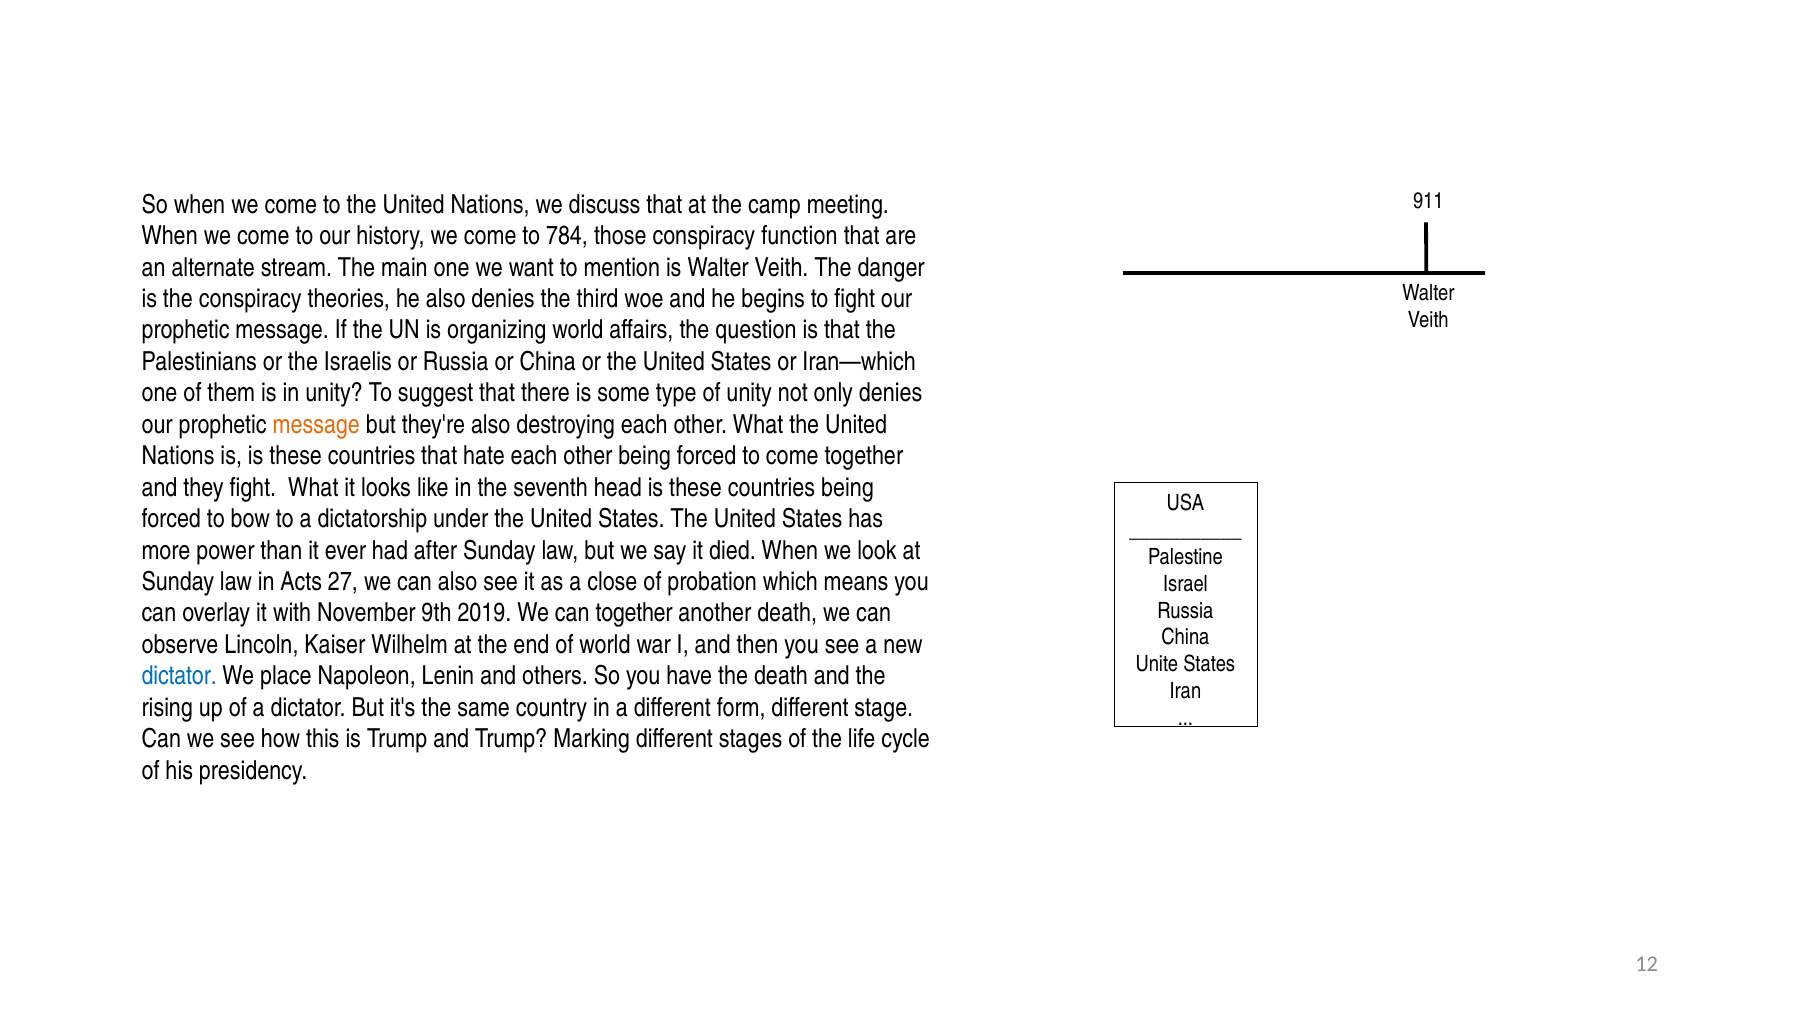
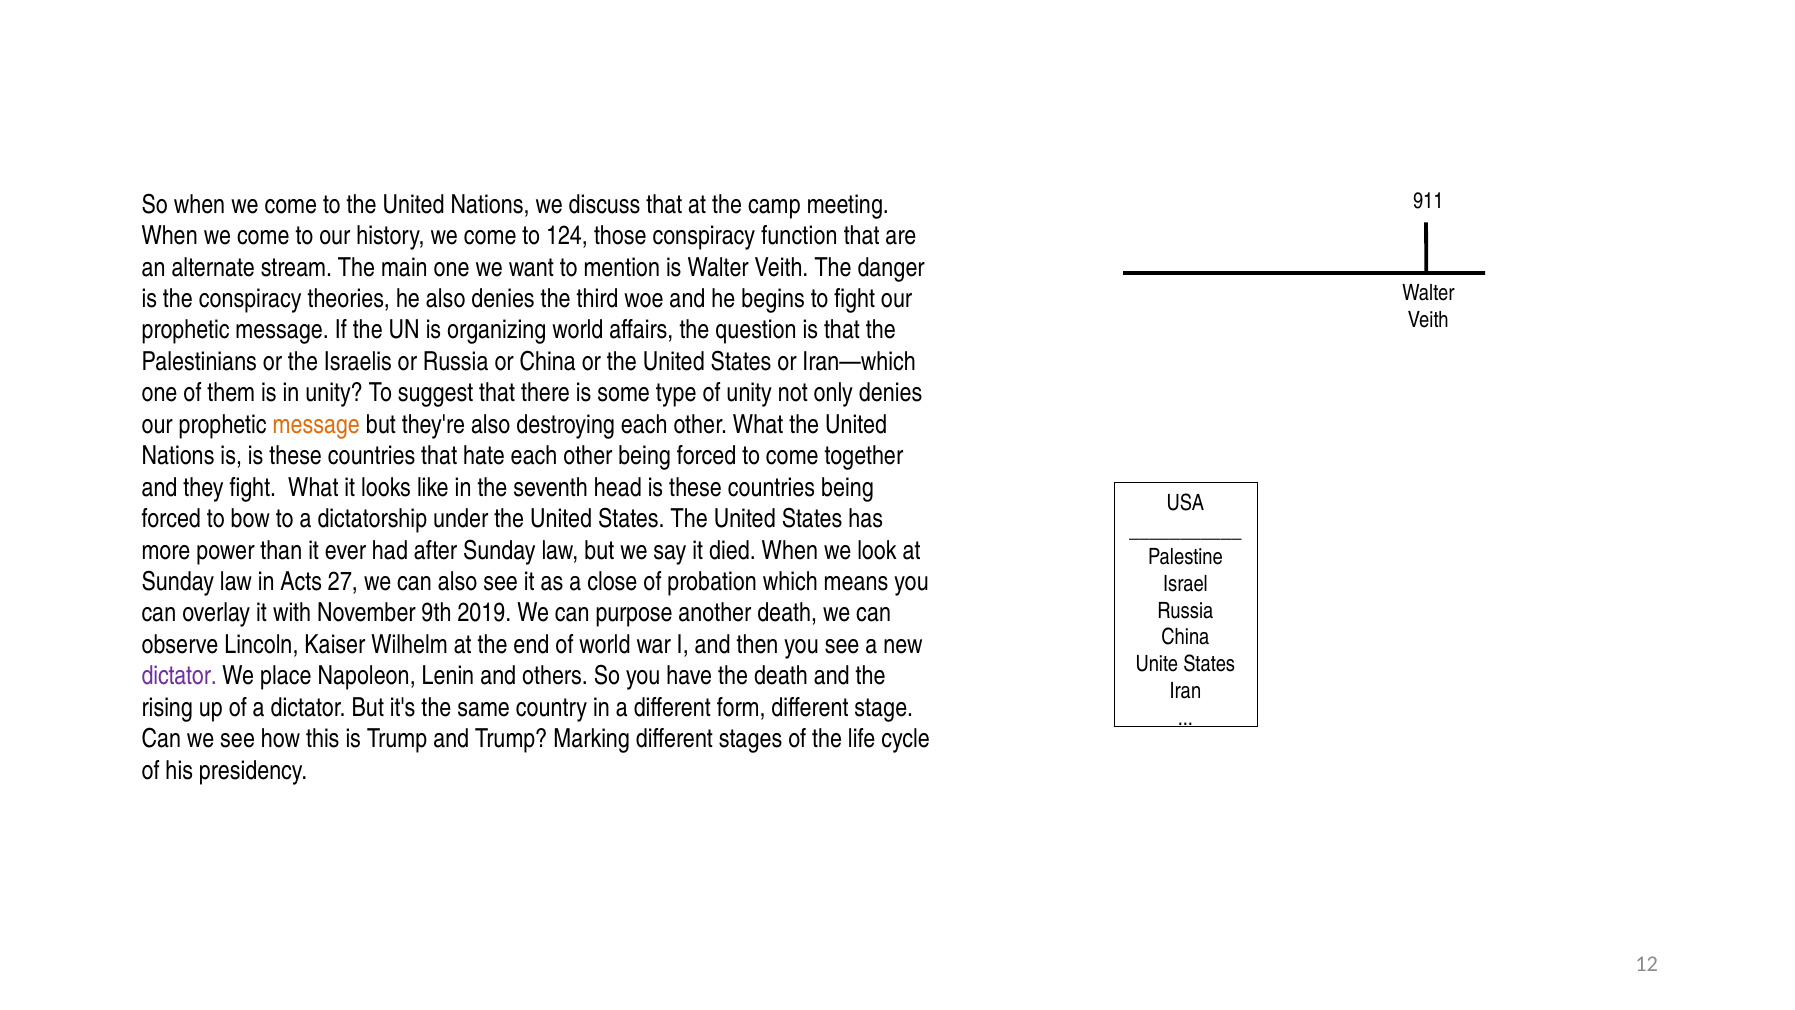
784: 784 -> 124
can together: together -> purpose
dictator at (179, 676) colour: blue -> purple
